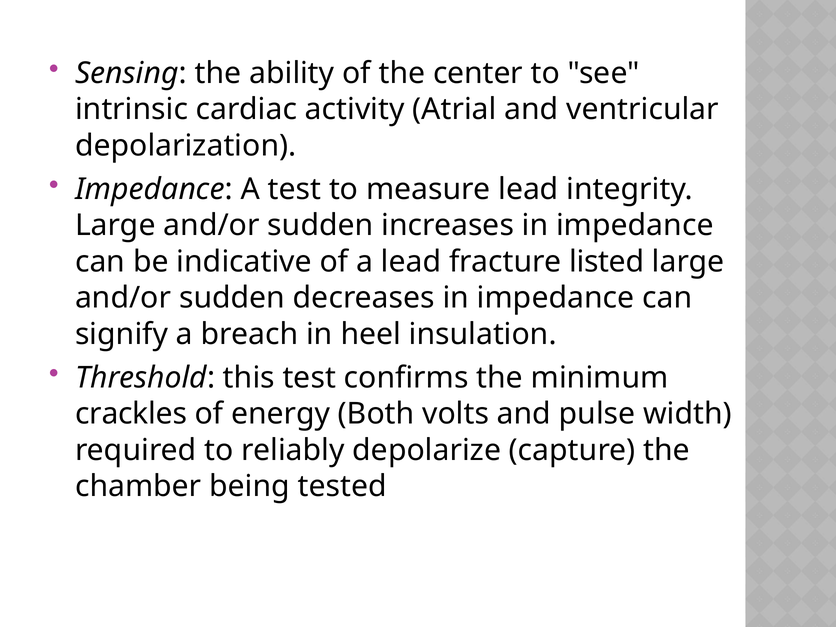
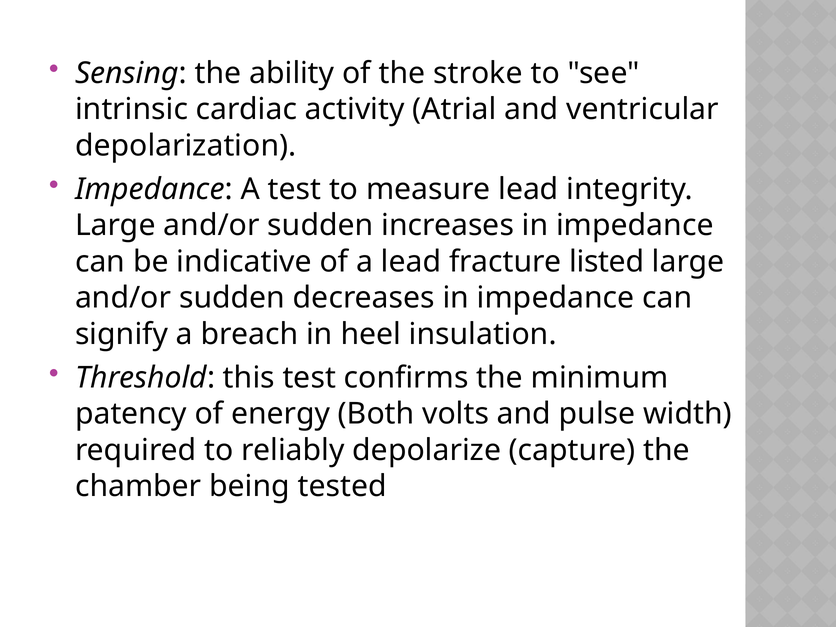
center: center -> stroke
crackles: crackles -> patency
